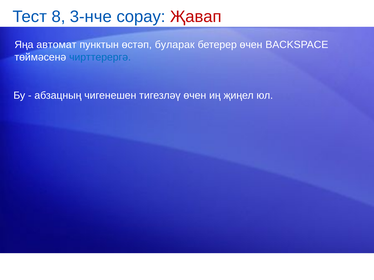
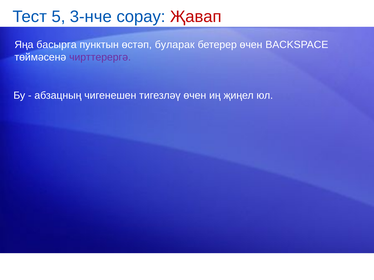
8: 8 -> 5
автомат: автомат -> басырга
чирттерергә colour: blue -> purple
